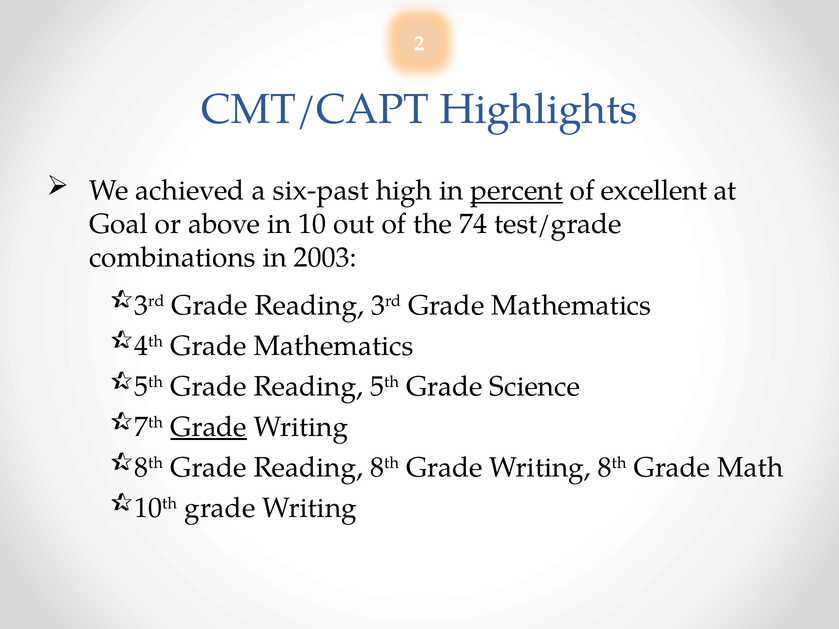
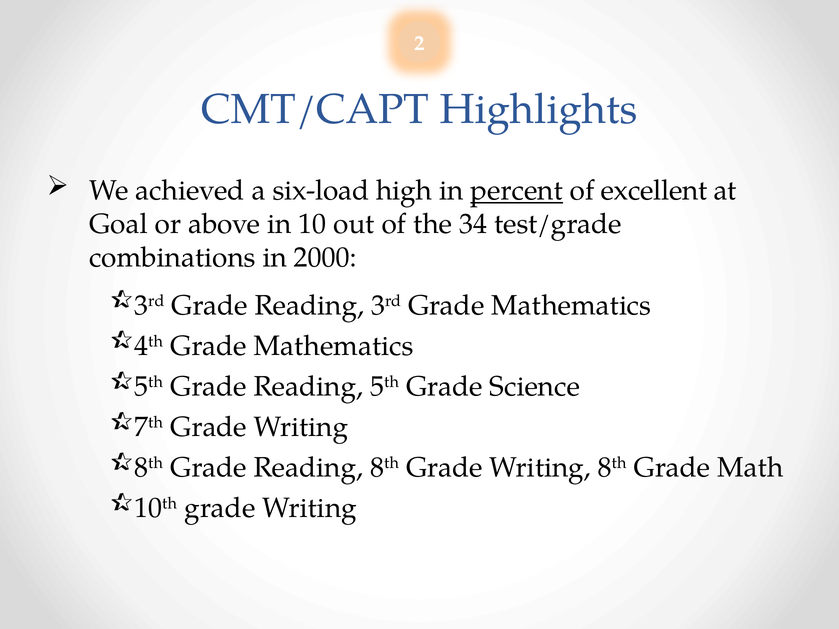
six-past: six-past -> six-load
74: 74 -> 34
2003: 2003 -> 2000
Grade at (209, 427) underline: present -> none
